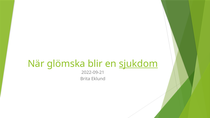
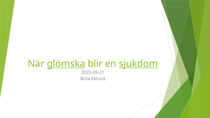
glömska underline: none -> present
